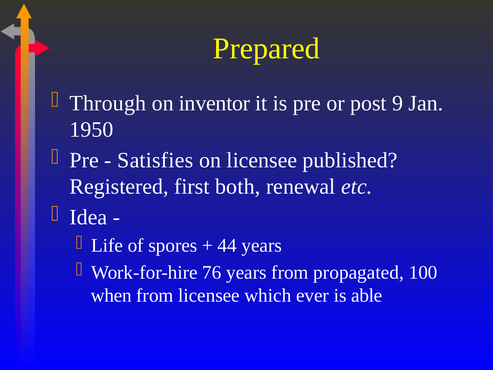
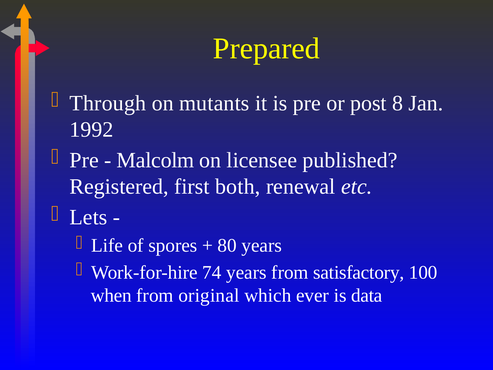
inventor: inventor -> mutants
9: 9 -> 8
1950: 1950 -> 1992
Satisfies: Satisfies -> Malcolm
Idea: Idea -> Lets
44: 44 -> 80
76: 76 -> 74
propagated: propagated -> satisfactory
from licensee: licensee -> original
able: able -> data
